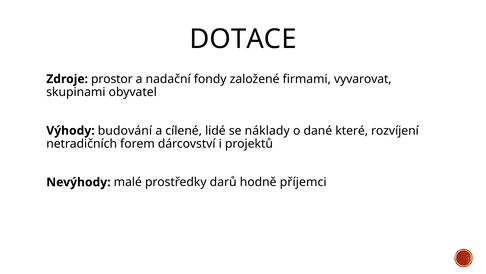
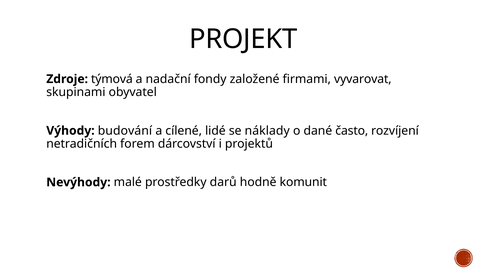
DOTACE: DOTACE -> PROJEKT
prostor: prostor -> týmová
které: které -> často
příjemci: příjemci -> komunit
